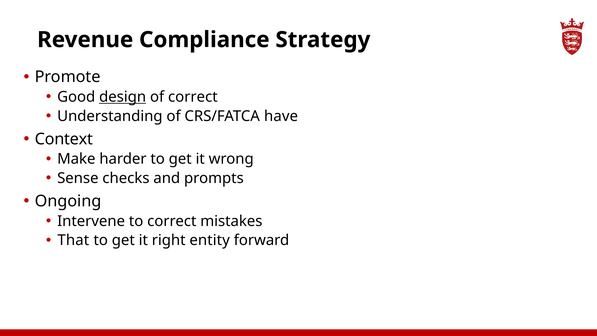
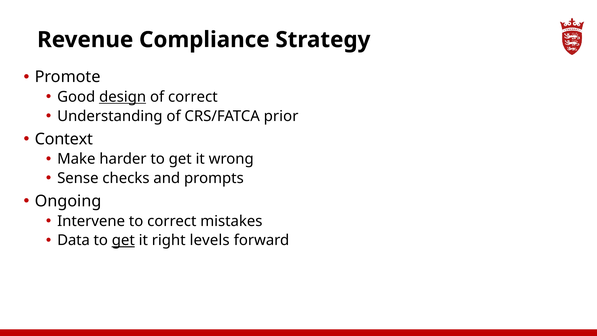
have: have -> prior
That: That -> Data
get at (123, 240) underline: none -> present
entity: entity -> levels
